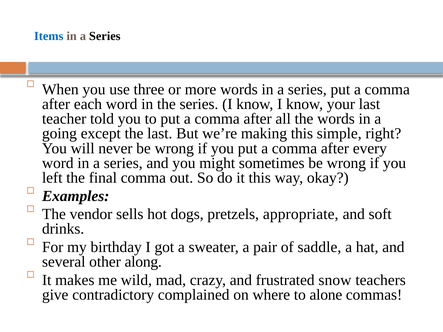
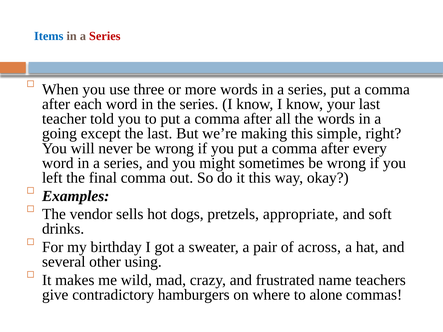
Series at (105, 36) colour: black -> red
saddle: saddle -> across
along: along -> using
snow: snow -> name
complained: complained -> hamburgers
